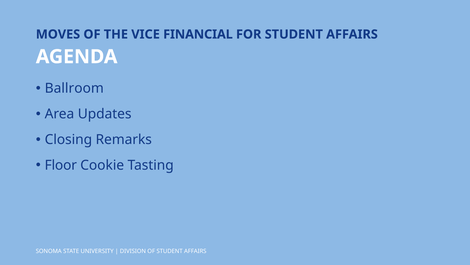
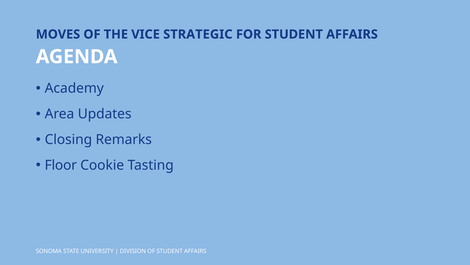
FINANCIAL: FINANCIAL -> STRATEGIC
Ballroom: Ballroom -> Academy
